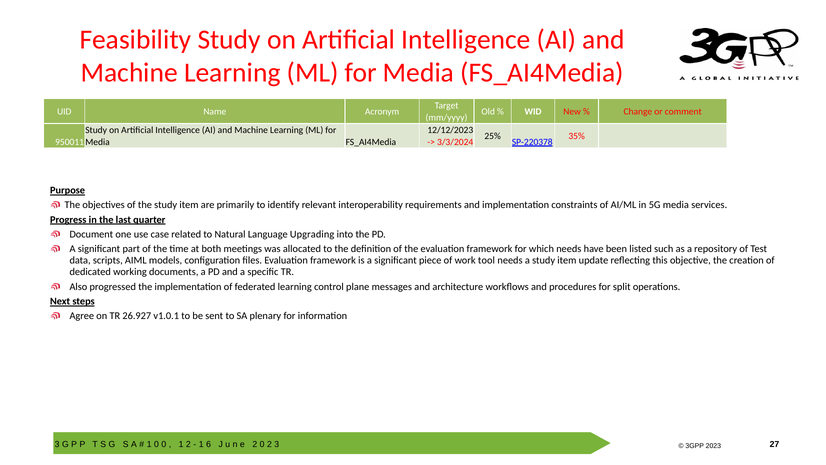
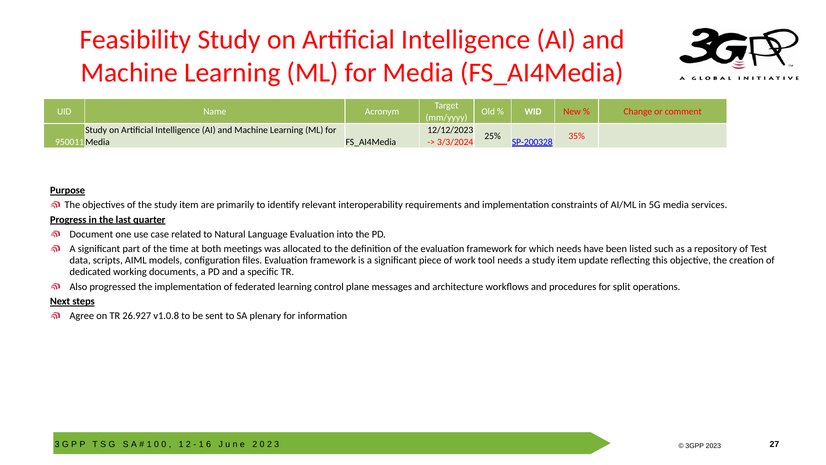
SP-220378: SP-220378 -> SP-200328
Language Upgrading: Upgrading -> Evaluation
v1.0.1: v1.0.1 -> v1.0.8
